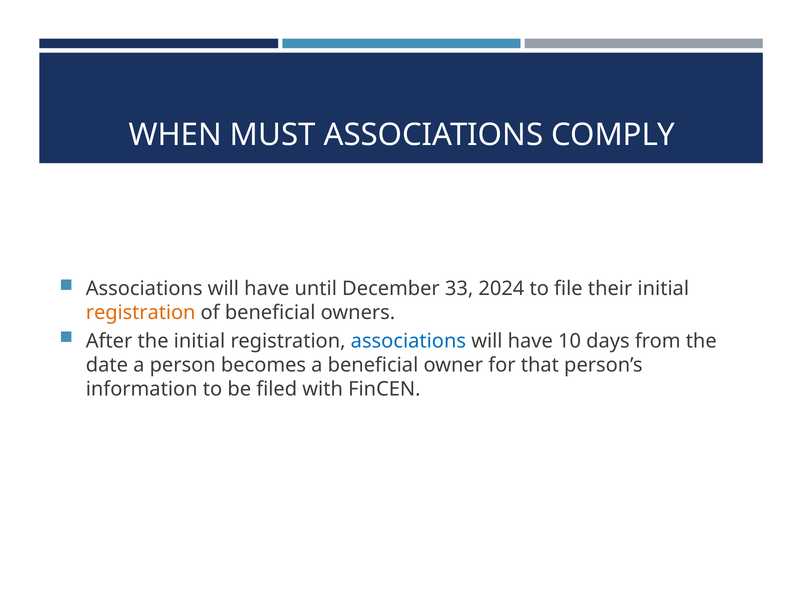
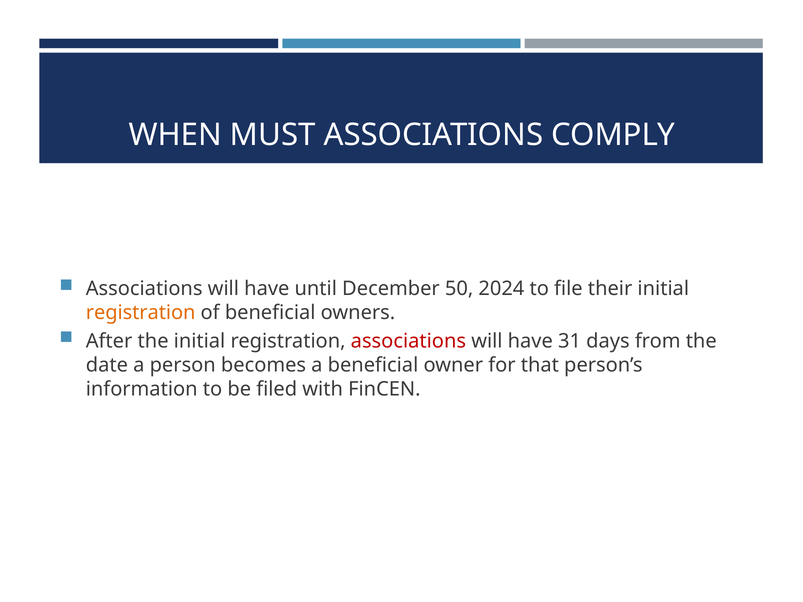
33: 33 -> 50
associations at (408, 341) colour: blue -> red
10: 10 -> 31
